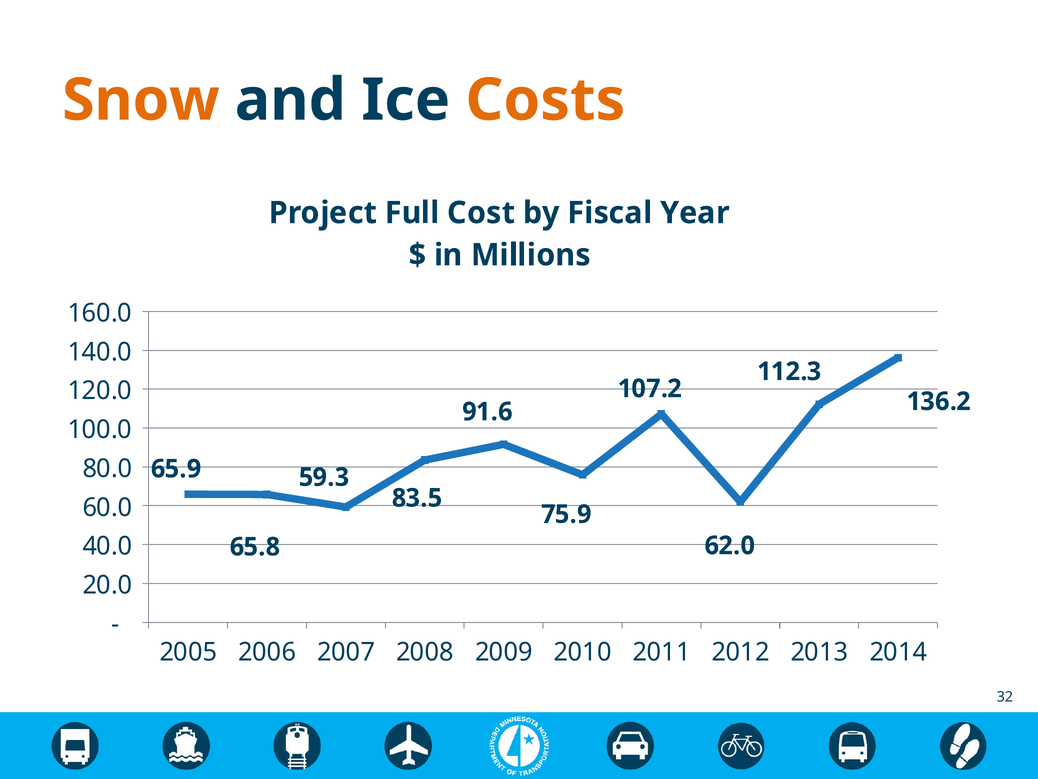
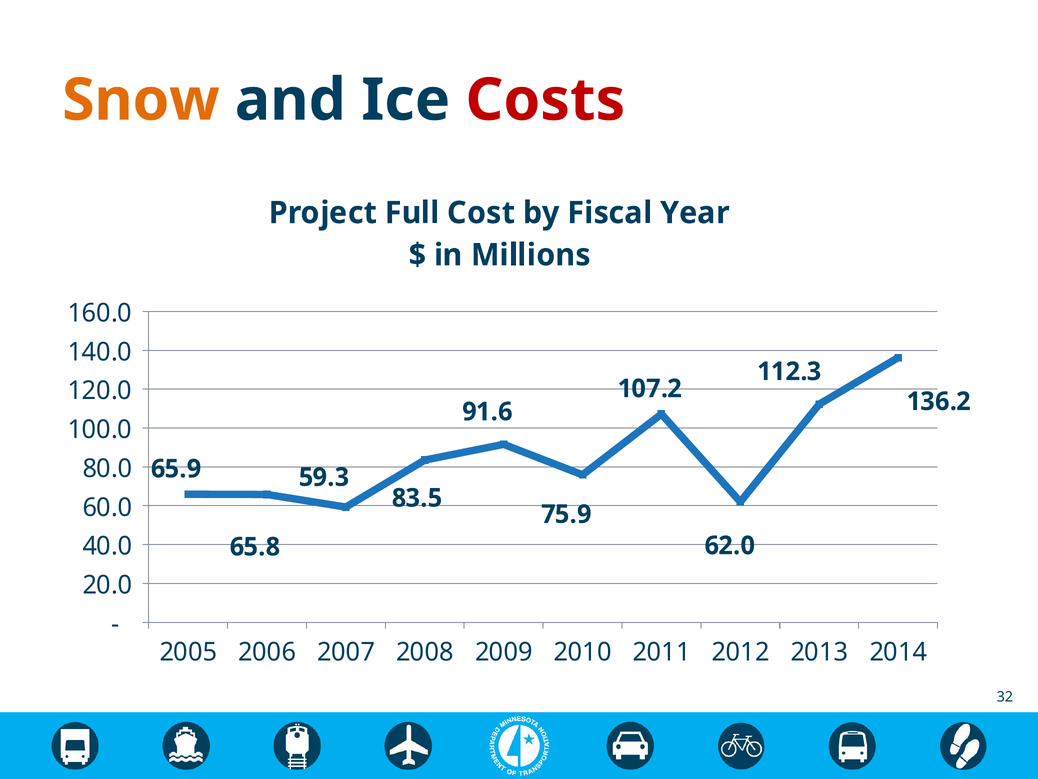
Costs colour: orange -> red
